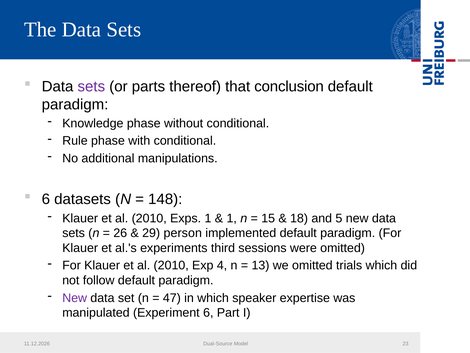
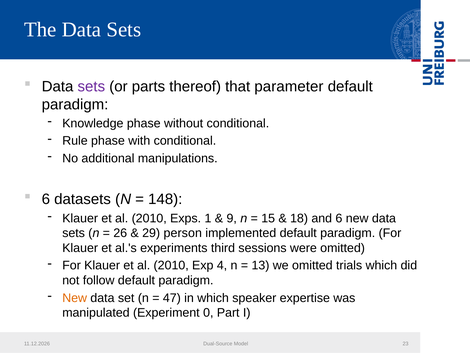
conclusion: conclusion -> parameter
1 at (232, 218): 1 -> 9
and 5: 5 -> 6
New at (75, 298) colour: purple -> orange
Experiment 6: 6 -> 0
